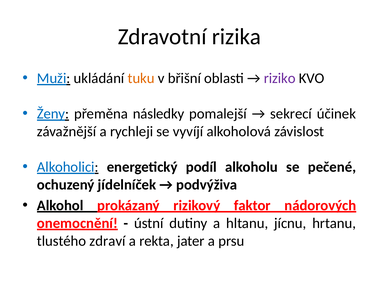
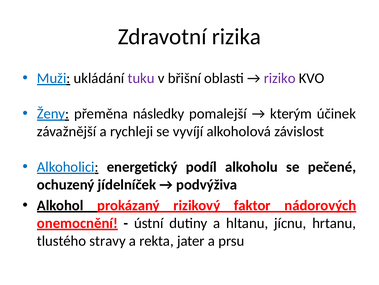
tuku colour: orange -> purple
sekrecí: sekrecí -> kterým
zdraví: zdraví -> stravy
